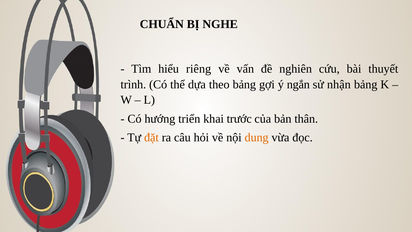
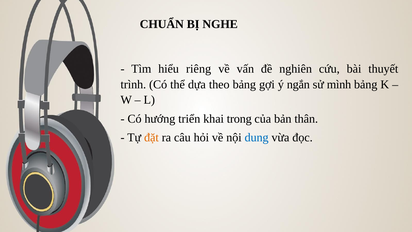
nhận: nhận -> mình
trước: trước -> trong
dung colour: orange -> blue
